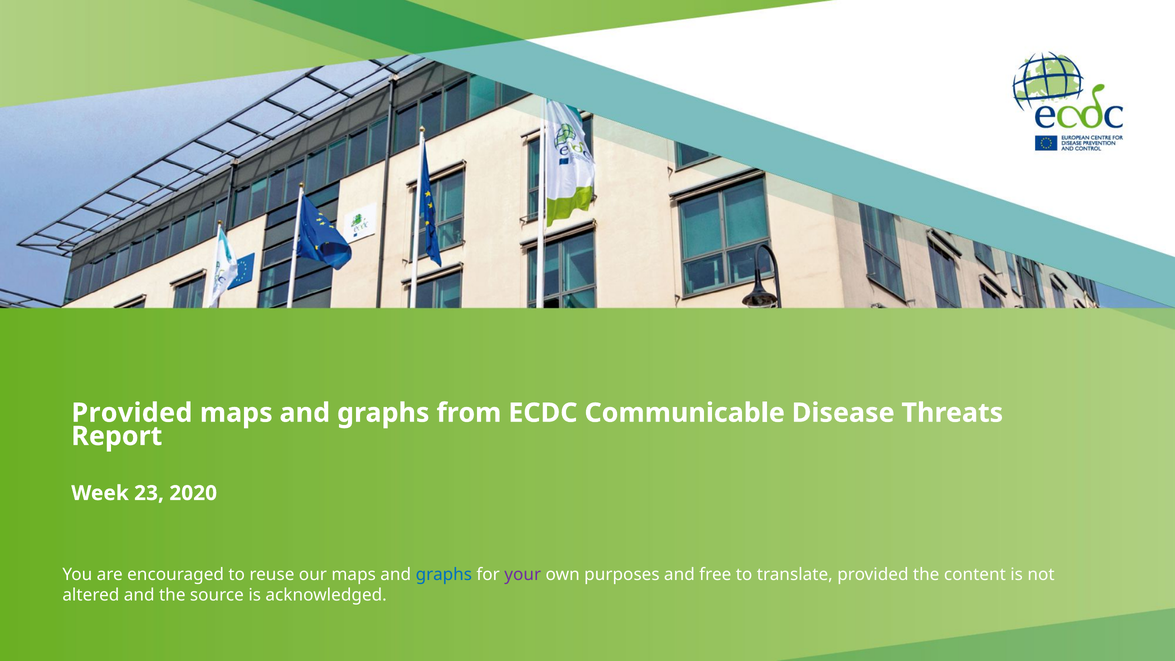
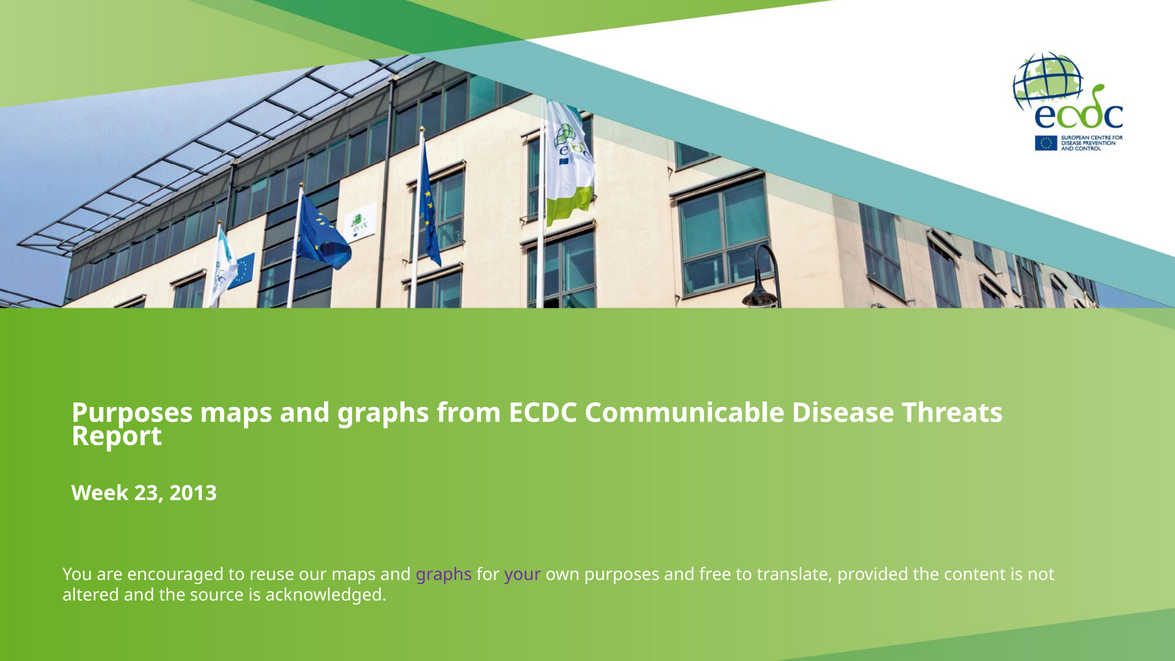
Provided at (132, 413): Provided -> Purposes
2020: 2020 -> 2013
graphs at (444, 575) colour: blue -> purple
